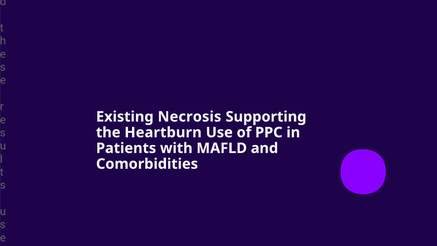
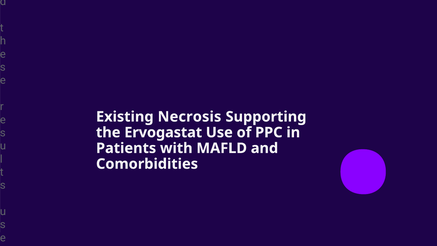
Heartburn: Heartburn -> Ervogastat
